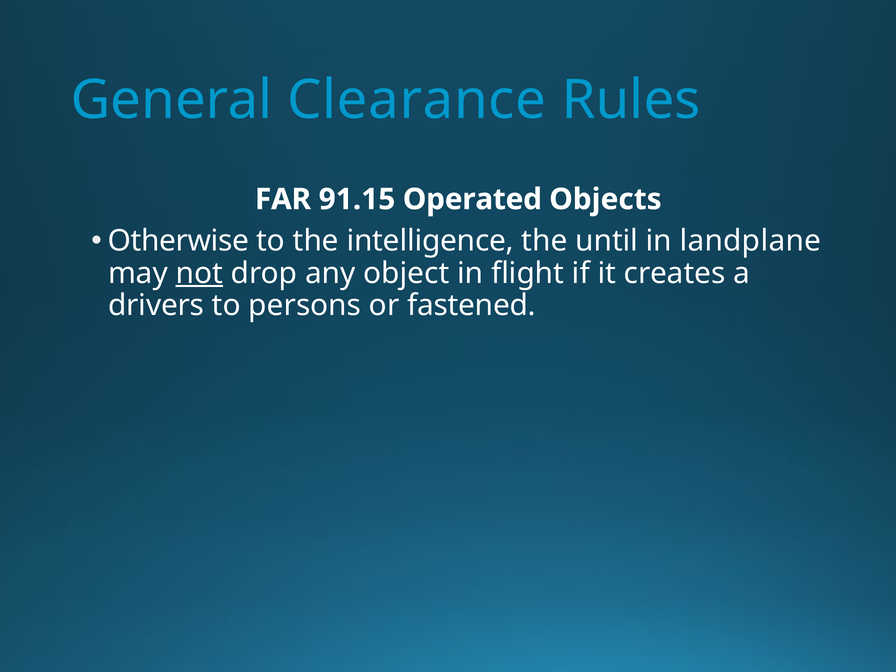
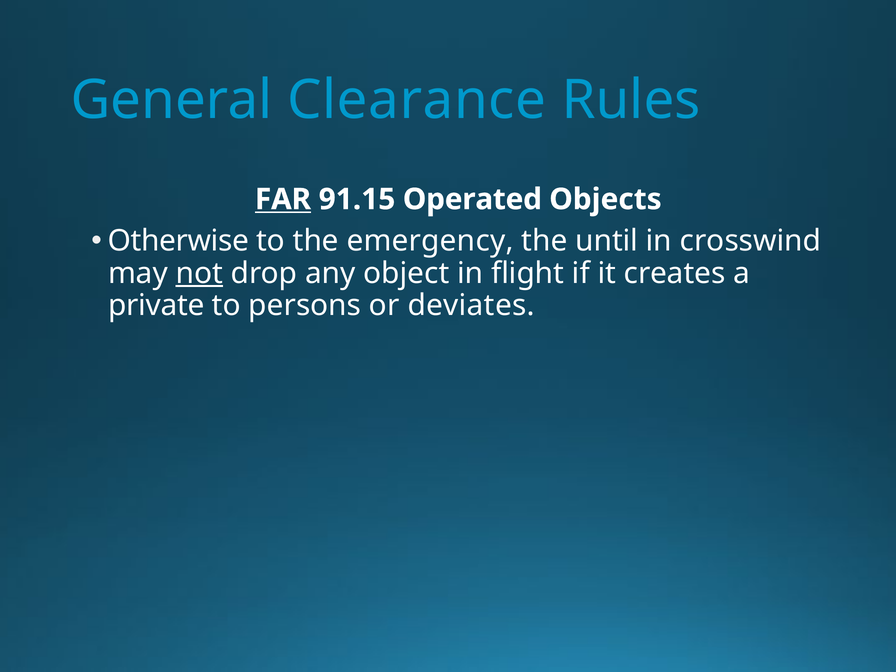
FAR underline: none -> present
intelligence: intelligence -> emergency
landplane: landplane -> crosswind
drivers: drivers -> private
fastened: fastened -> deviates
